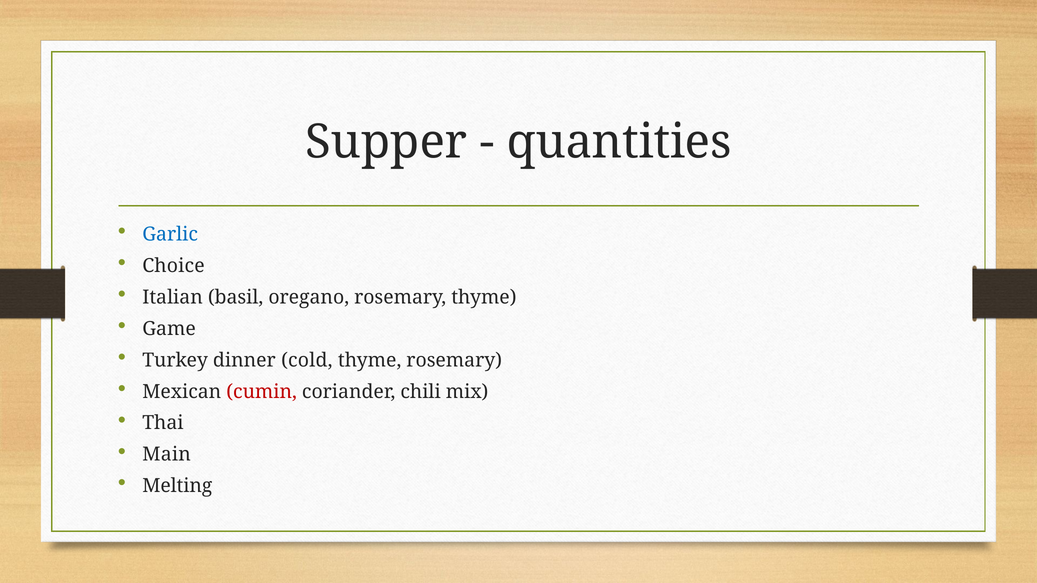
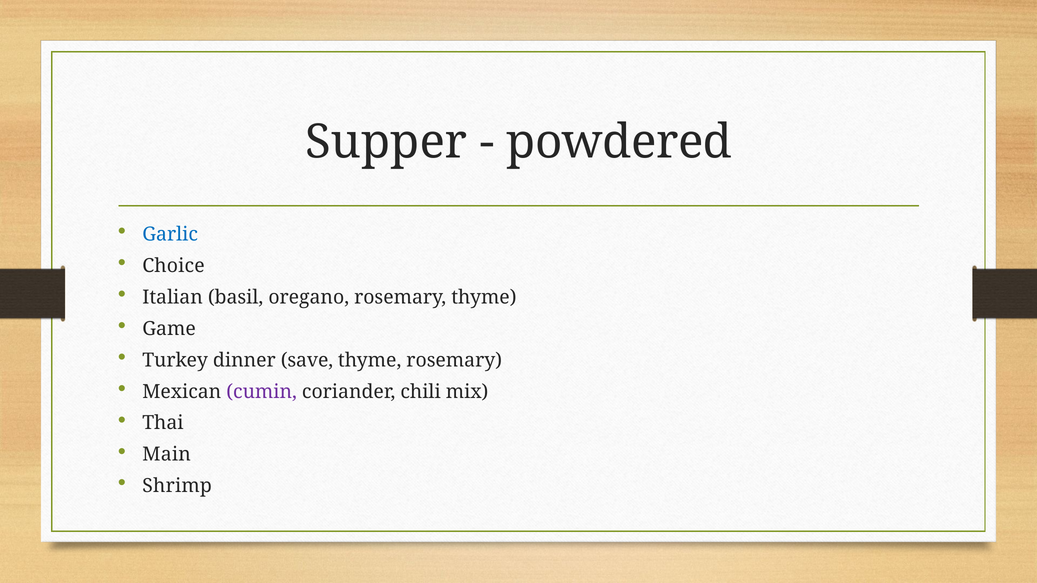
quantities: quantities -> powdered
cold: cold -> save
cumin colour: red -> purple
Melting: Melting -> Shrimp
